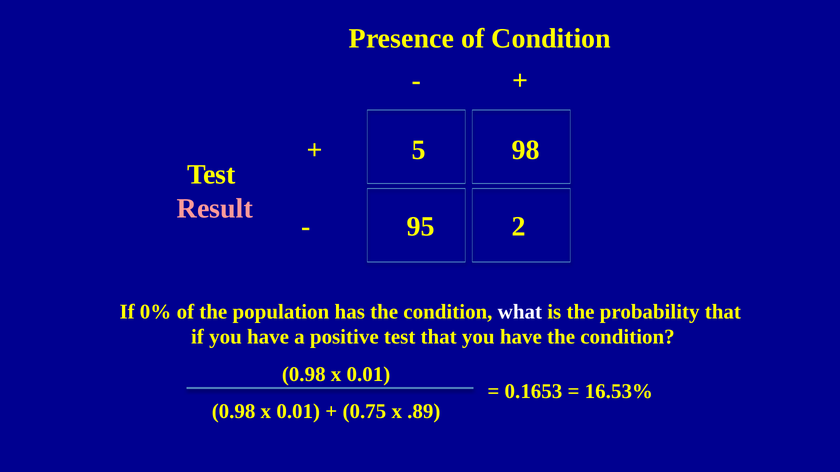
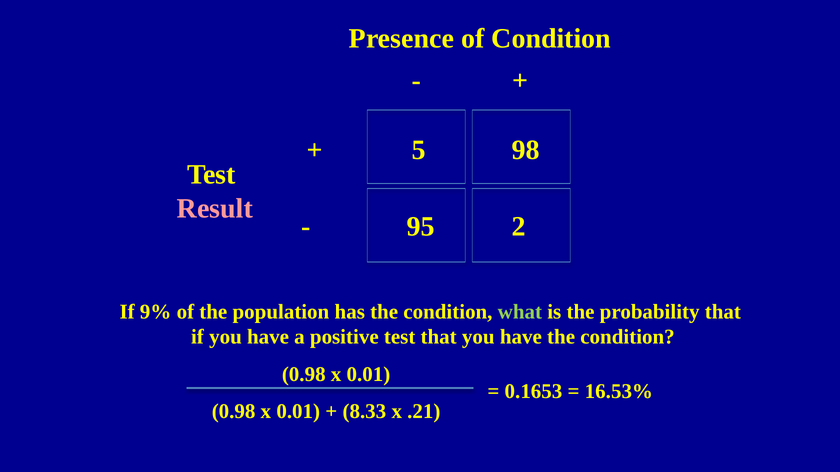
0%: 0% -> 9%
what colour: white -> light green
0.75: 0.75 -> 8.33
.89: .89 -> .21
